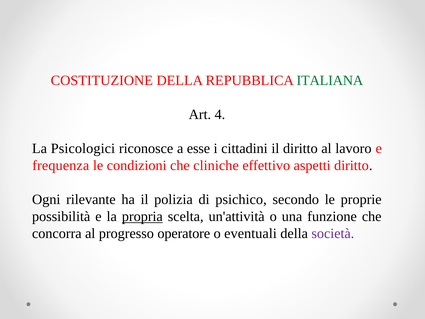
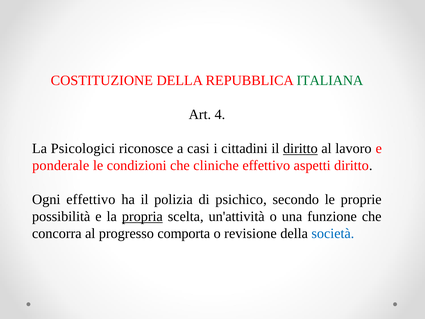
esse: esse -> casi
diritto at (300, 148) underline: none -> present
frequenza: frequenza -> ponderale
Ogni rilevante: rilevante -> effettivo
operatore: operatore -> comporta
eventuali: eventuali -> revisione
società colour: purple -> blue
